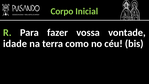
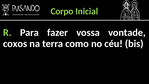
idade: idade -> coxos
